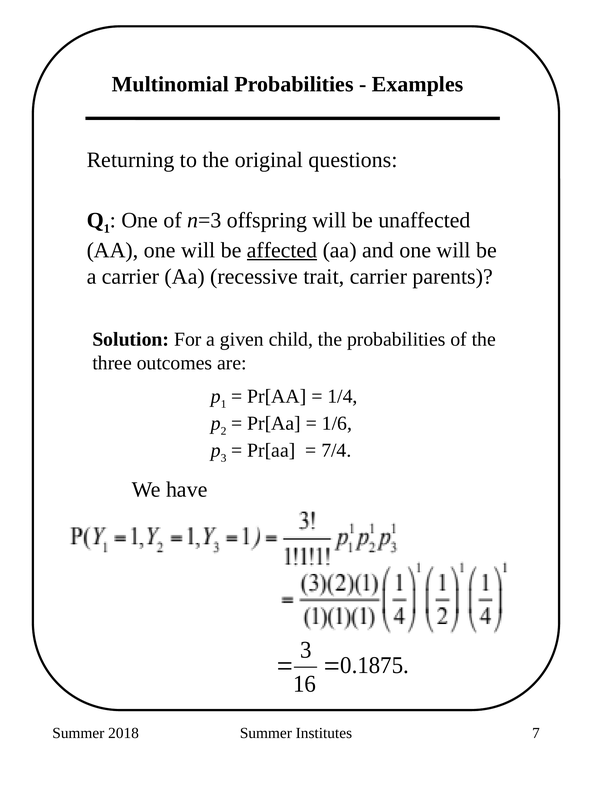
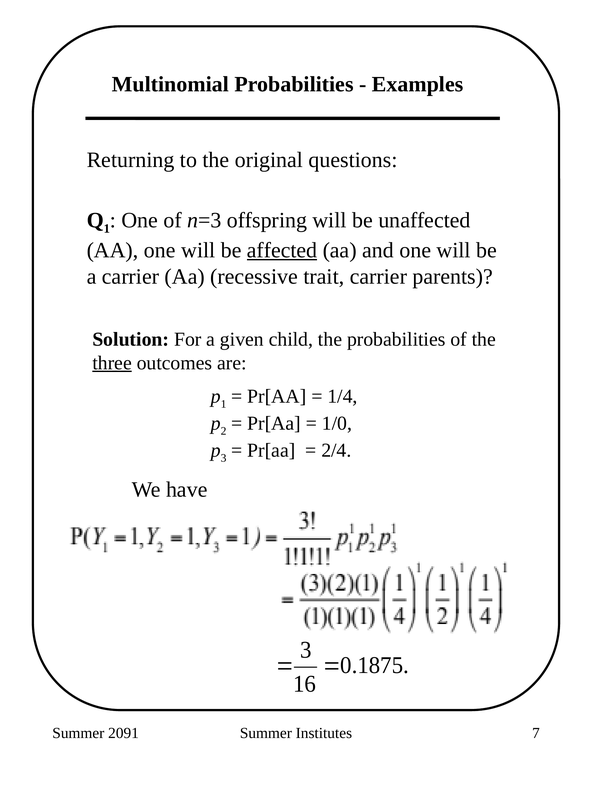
three underline: none -> present
1/6: 1/6 -> 1/0
7/4: 7/4 -> 2/4
2018: 2018 -> 2091
